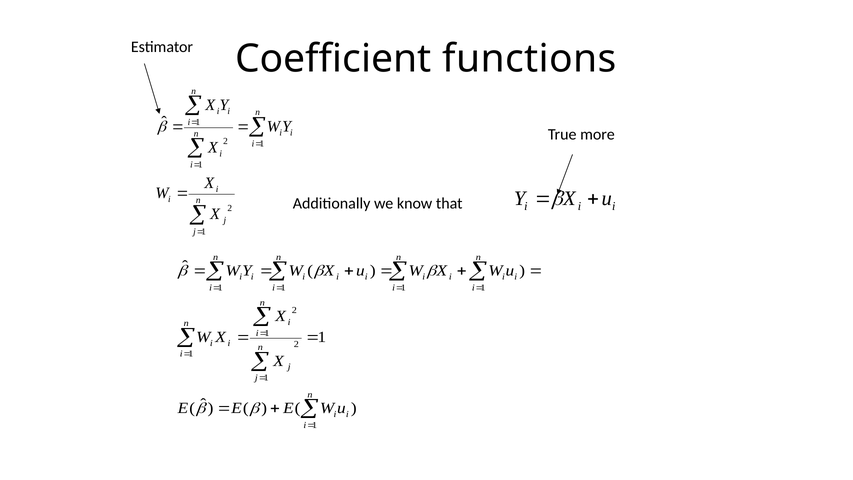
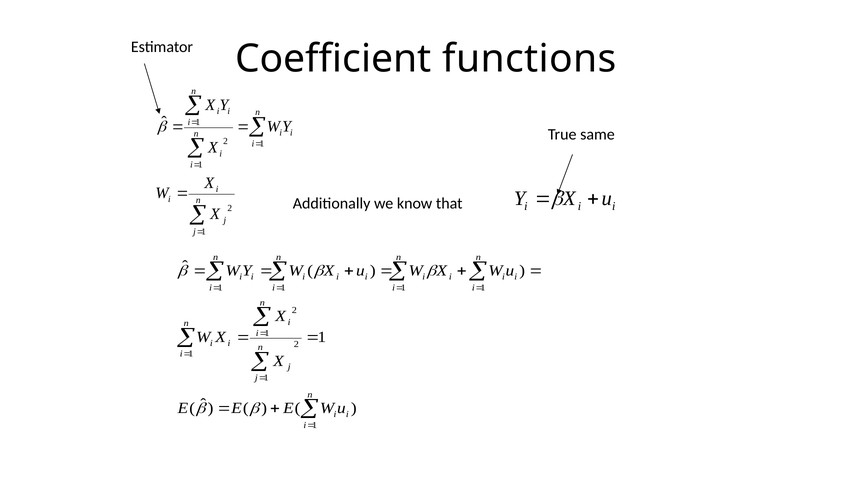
more: more -> same
